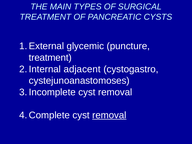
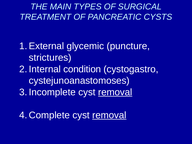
treatment at (50, 58): treatment -> strictures
adjacent: adjacent -> condition
removal at (115, 92) underline: none -> present
